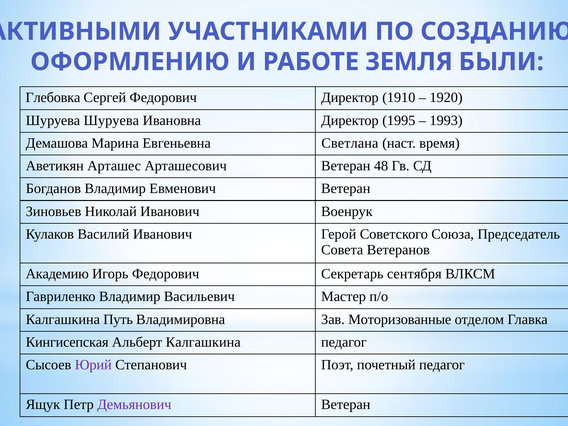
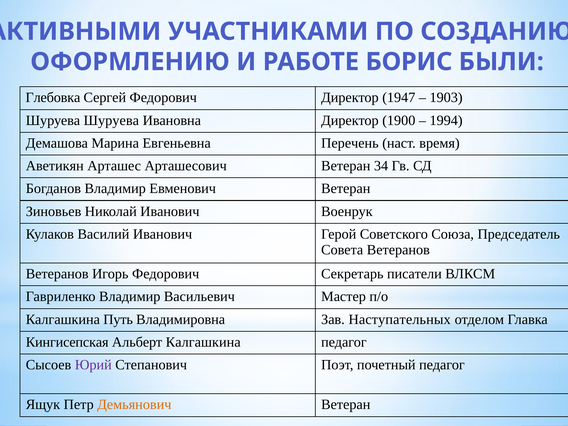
ЗЕМЛЯ: ЗЕМЛЯ -> БОРИС
1910: 1910 -> 1947
1920: 1920 -> 1903
1995: 1995 -> 1900
1993: 1993 -> 1994
Светлана: Светлана -> Перечень
48: 48 -> 34
Академию at (57, 274): Академию -> Ветеранов
сентября: сентября -> писатели
Моторизованные: Моторизованные -> Наступательных
Демьянович colour: purple -> orange
